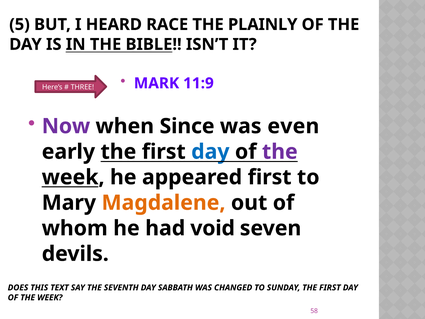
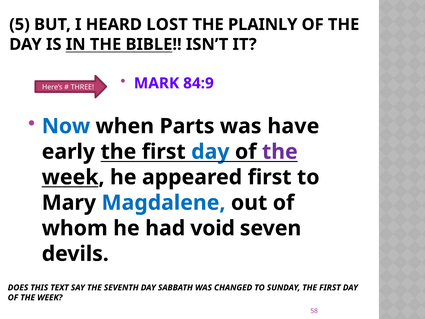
RACE: RACE -> LOST
11:9: 11:9 -> 84:9
Now colour: purple -> blue
Since: Since -> Parts
even: even -> have
Magdalene colour: orange -> blue
